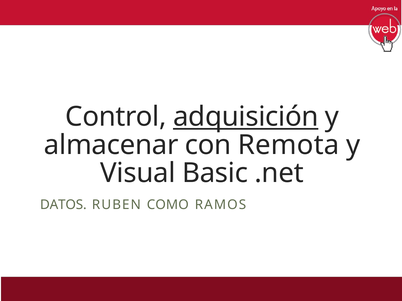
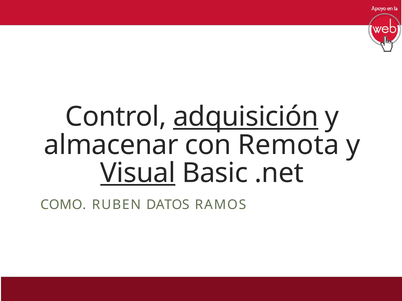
Visual underline: none -> present
DATOS: DATOS -> COMO
COMO: COMO -> DATOS
